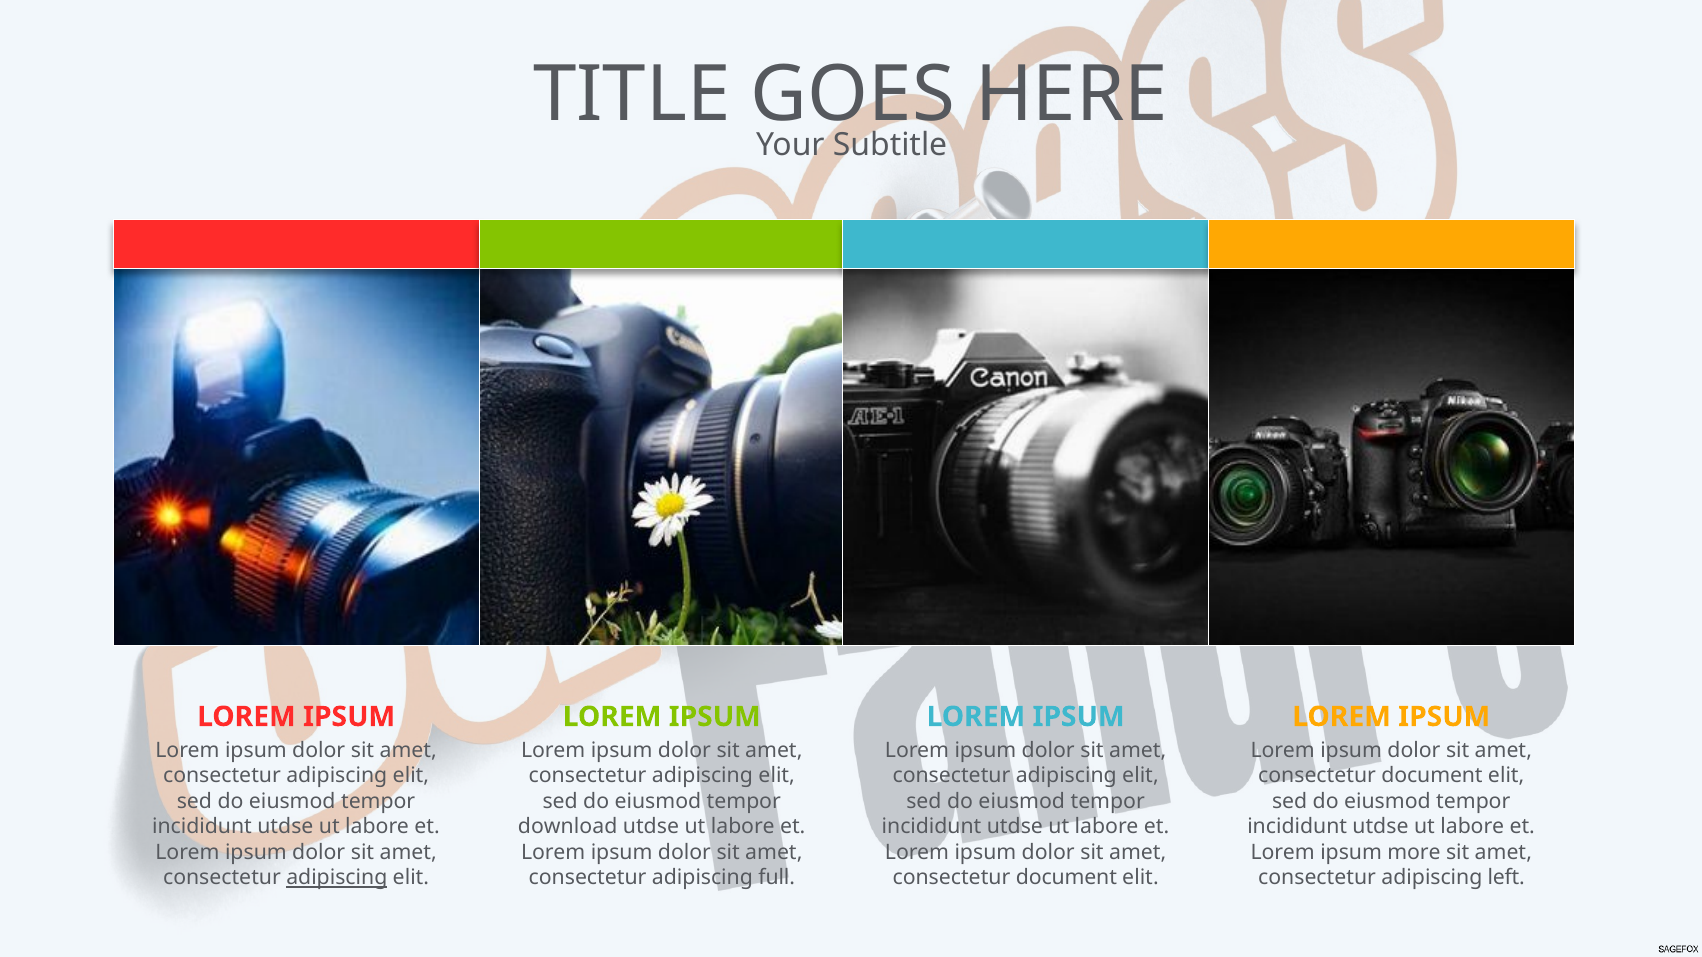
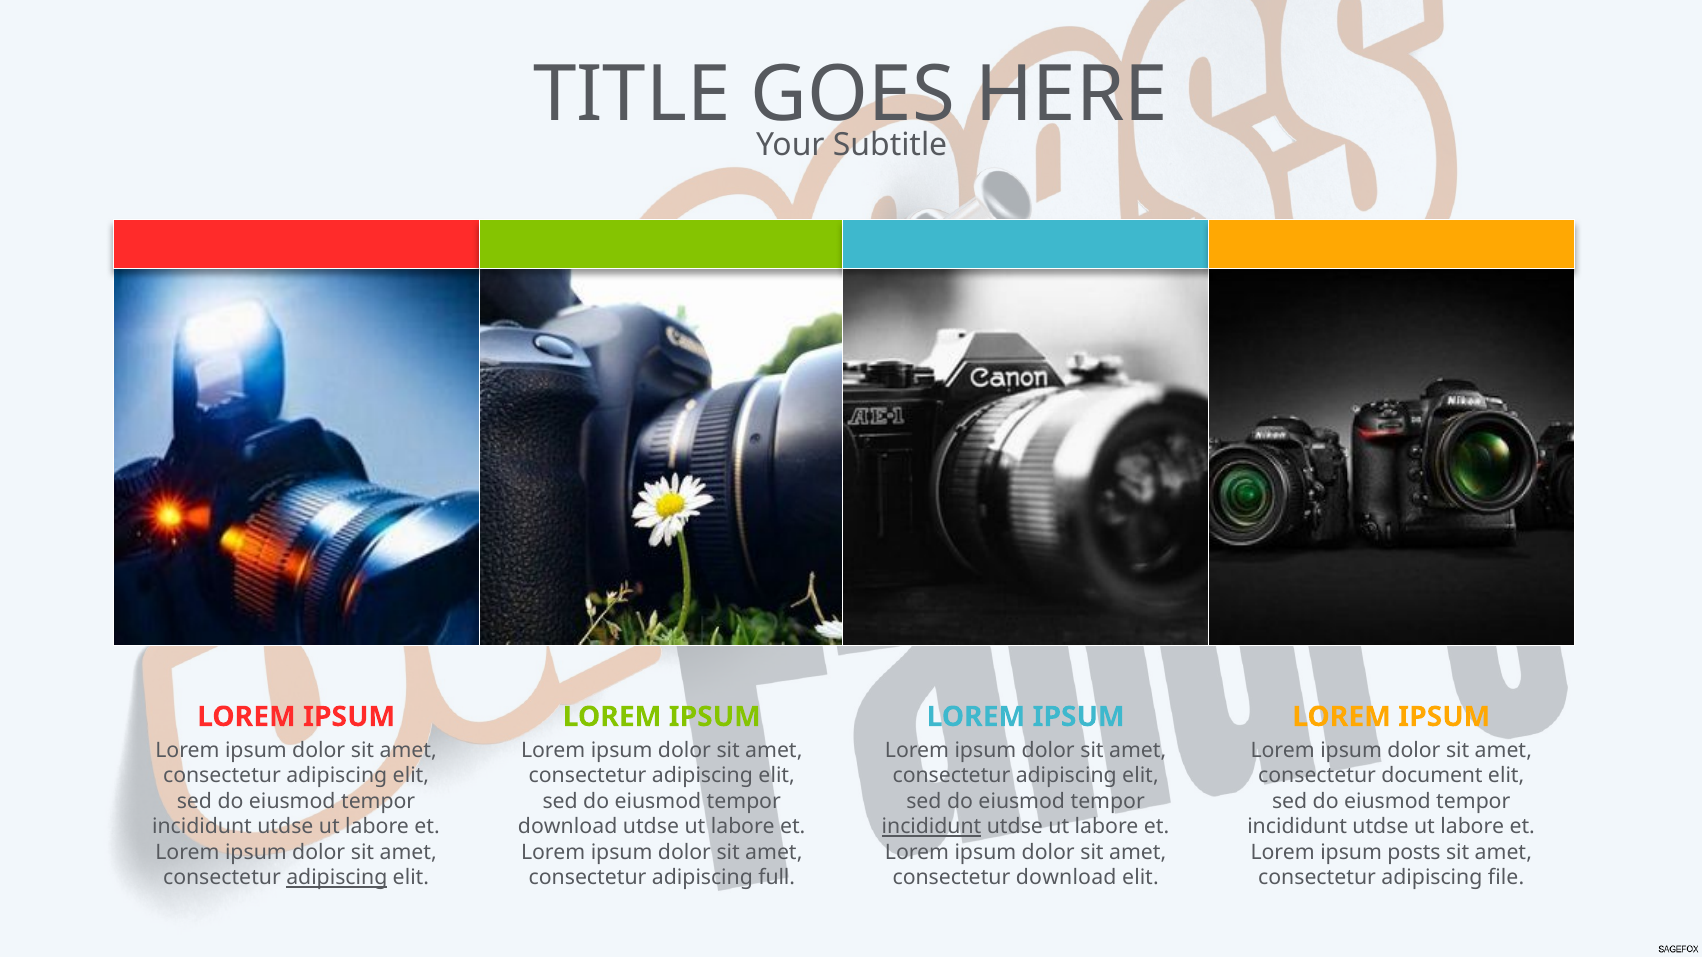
incididunt at (932, 827) underline: none -> present
more: more -> posts
document at (1066, 878): document -> download
left: left -> file
